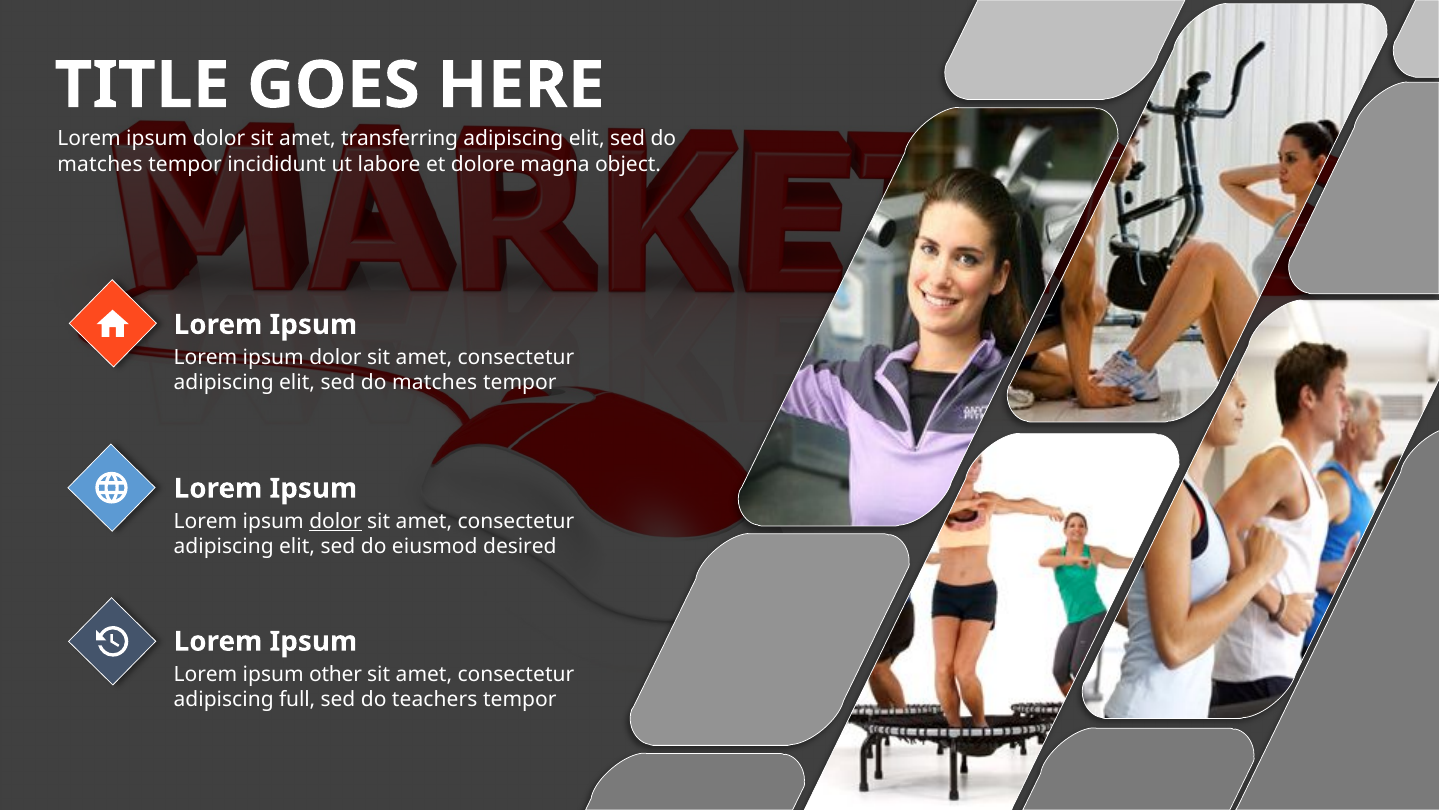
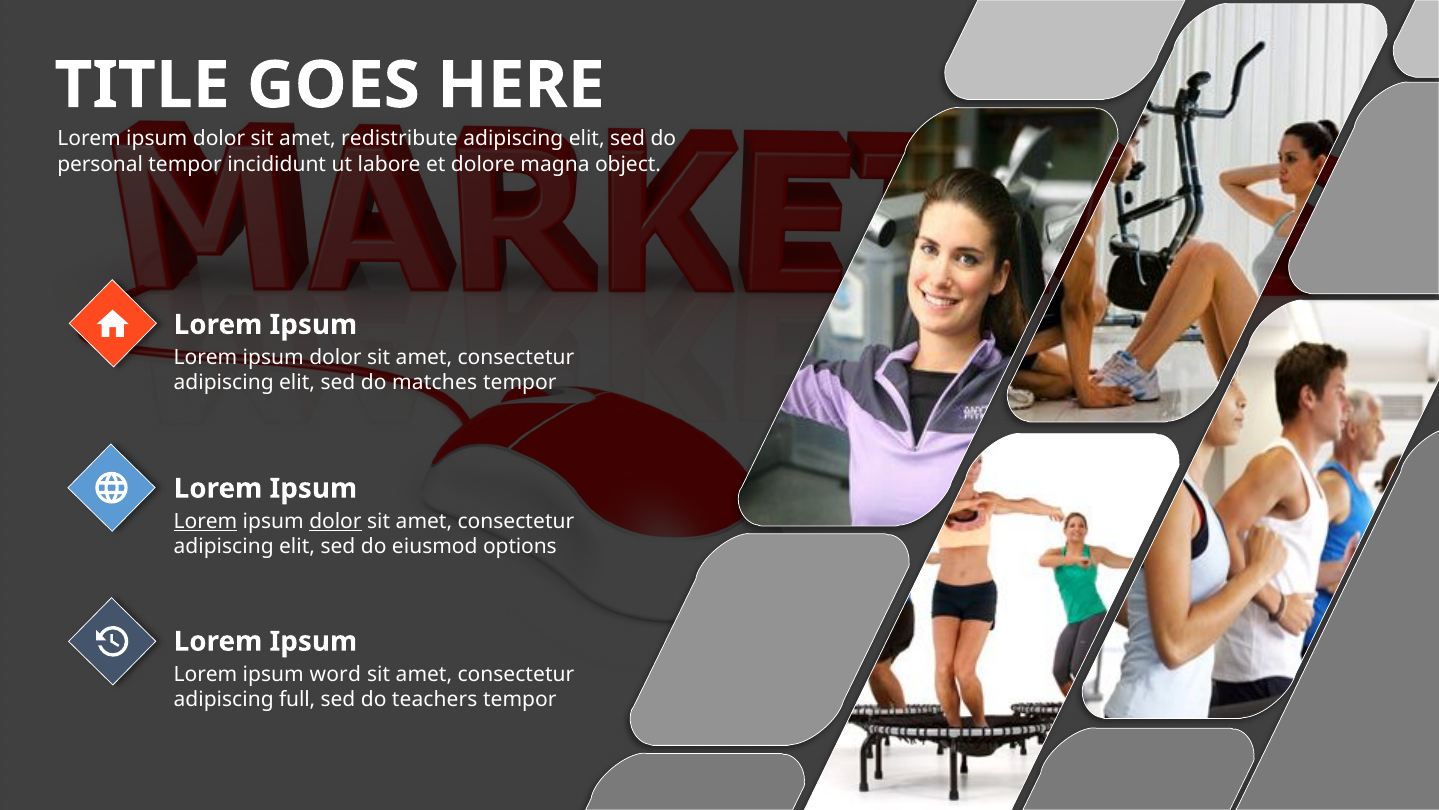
transferring: transferring -> redistribute
matches at (100, 164): matches -> personal
Lorem at (206, 521) underline: none -> present
desired: desired -> options
other: other -> word
